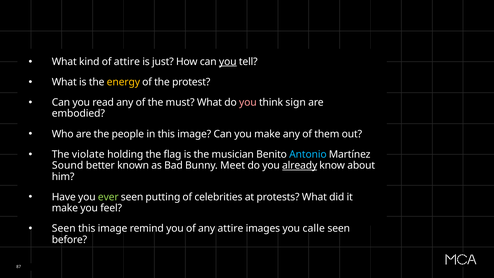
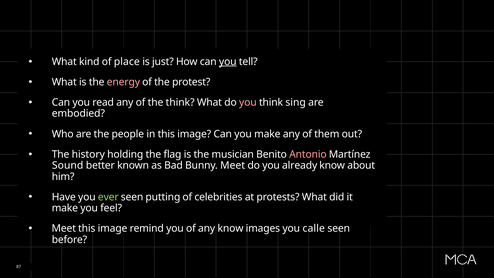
of attire: attire -> place
energy colour: yellow -> pink
the must: must -> think
sign: sign -> sing
violate: violate -> history
Antonio colour: light blue -> pink
already underline: present -> none
Seen at (64, 228): Seen -> Meet
any attire: attire -> know
